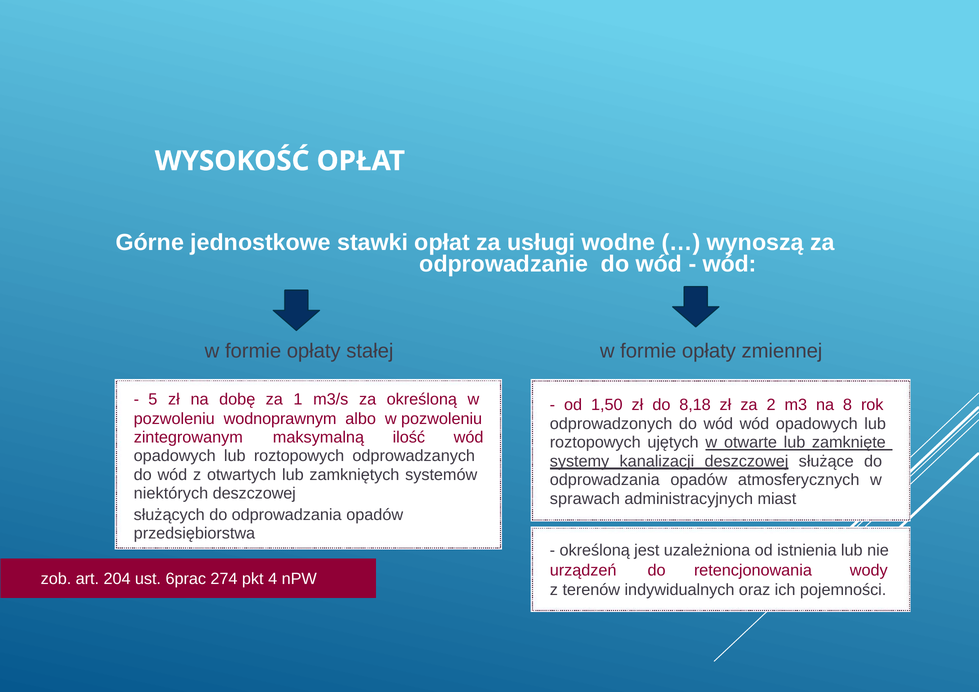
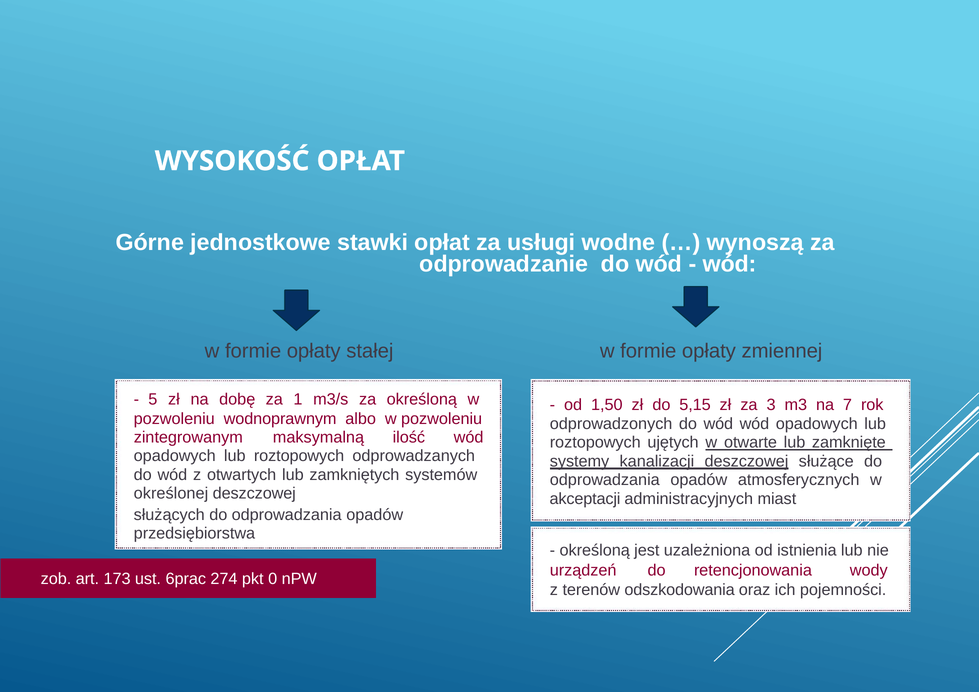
8,18: 8,18 -> 5,15
2: 2 -> 3
8: 8 -> 7
niektórych: niektórych -> określonej
sprawach: sprawach -> akceptacji
204: 204 -> 173
4: 4 -> 0
indywidualnych: indywidualnych -> odszkodowania
